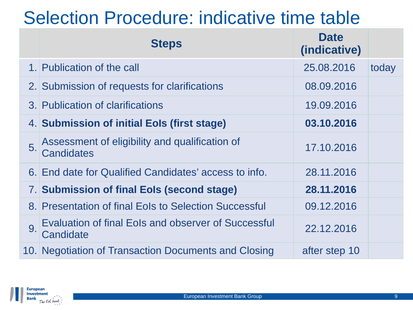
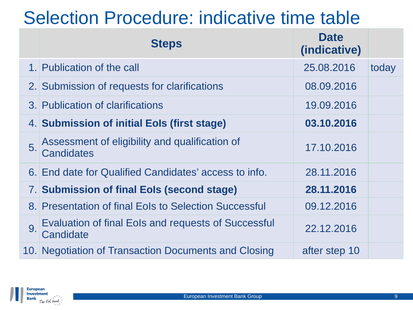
and observer: observer -> requests
